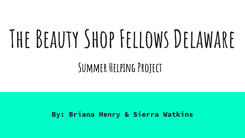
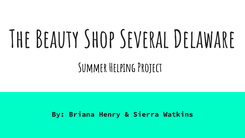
Fellows: Fellows -> Several
